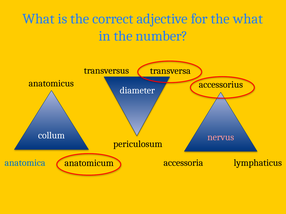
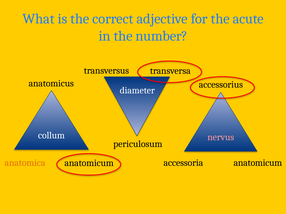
the what: what -> acute
anatomica colour: blue -> orange
accessoria lymphaticus: lymphaticus -> anatomicum
